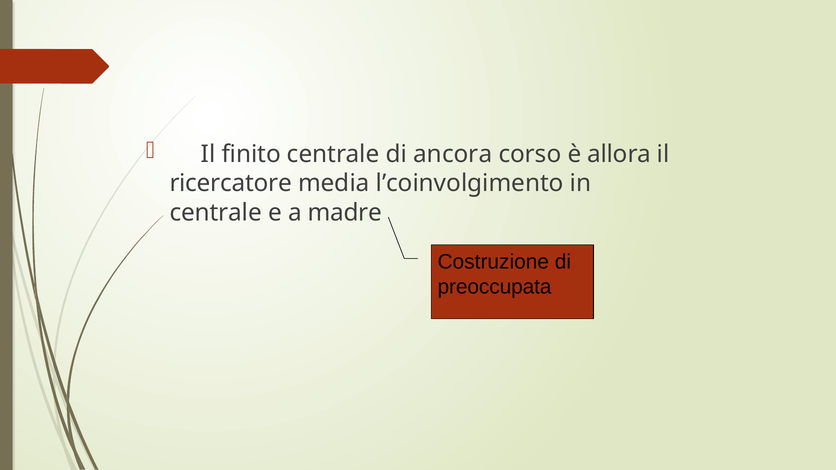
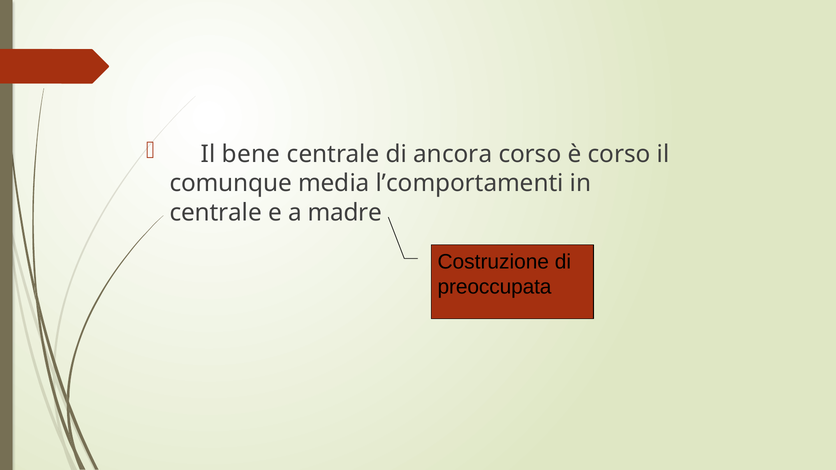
finito: finito -> bene
è allora: allora -> corso
ricercatore: ricercatore -> comunque
l’coinvolgimento: l’coinvolgimento -> l’comportamenti
